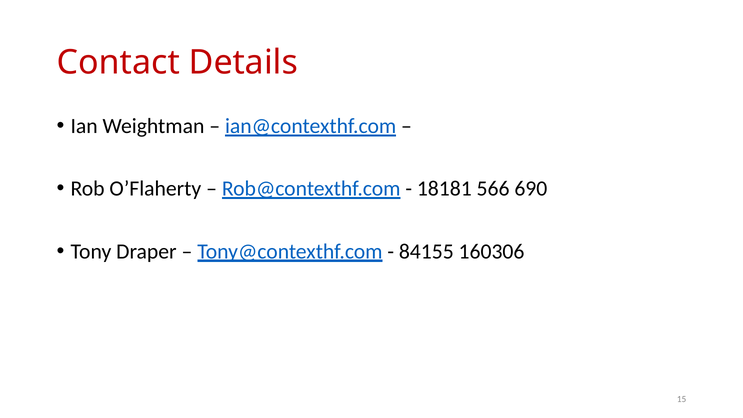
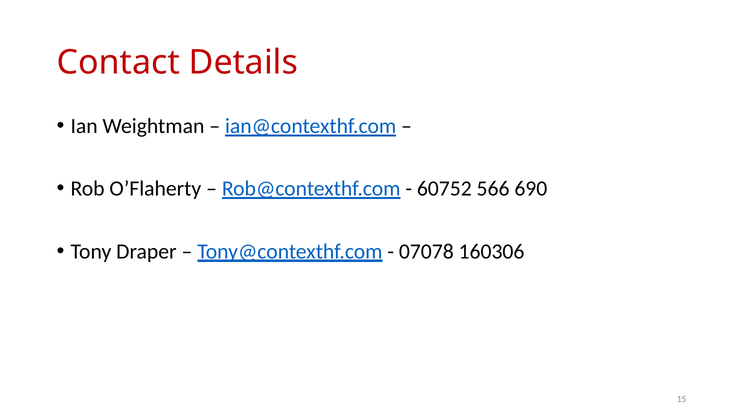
18181: 18181 -> 60752
84155: 84155 -> 07078
